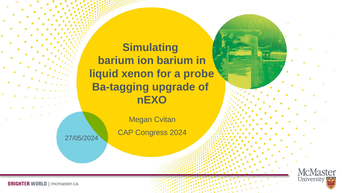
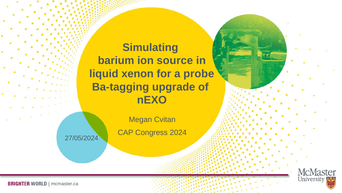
ion barium: barium -> source
